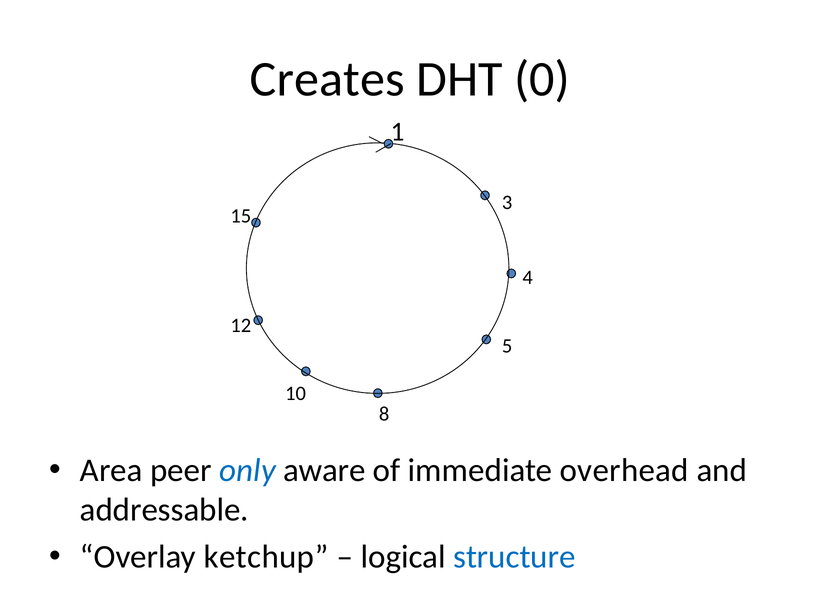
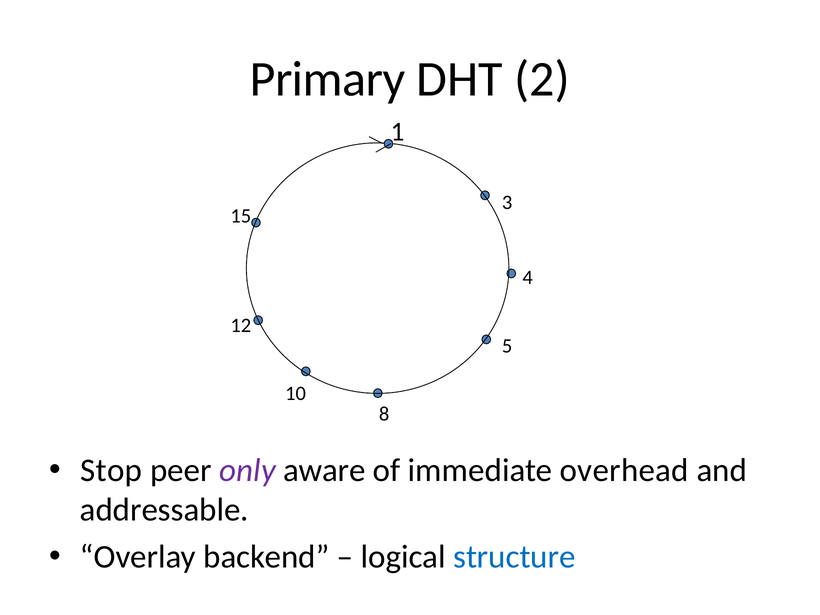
Creates: Creates -> Primary
0: 0 -> 2
Area: Area -> Stop
only colour: blue -> purple
ketchup: ketchup -> backend
